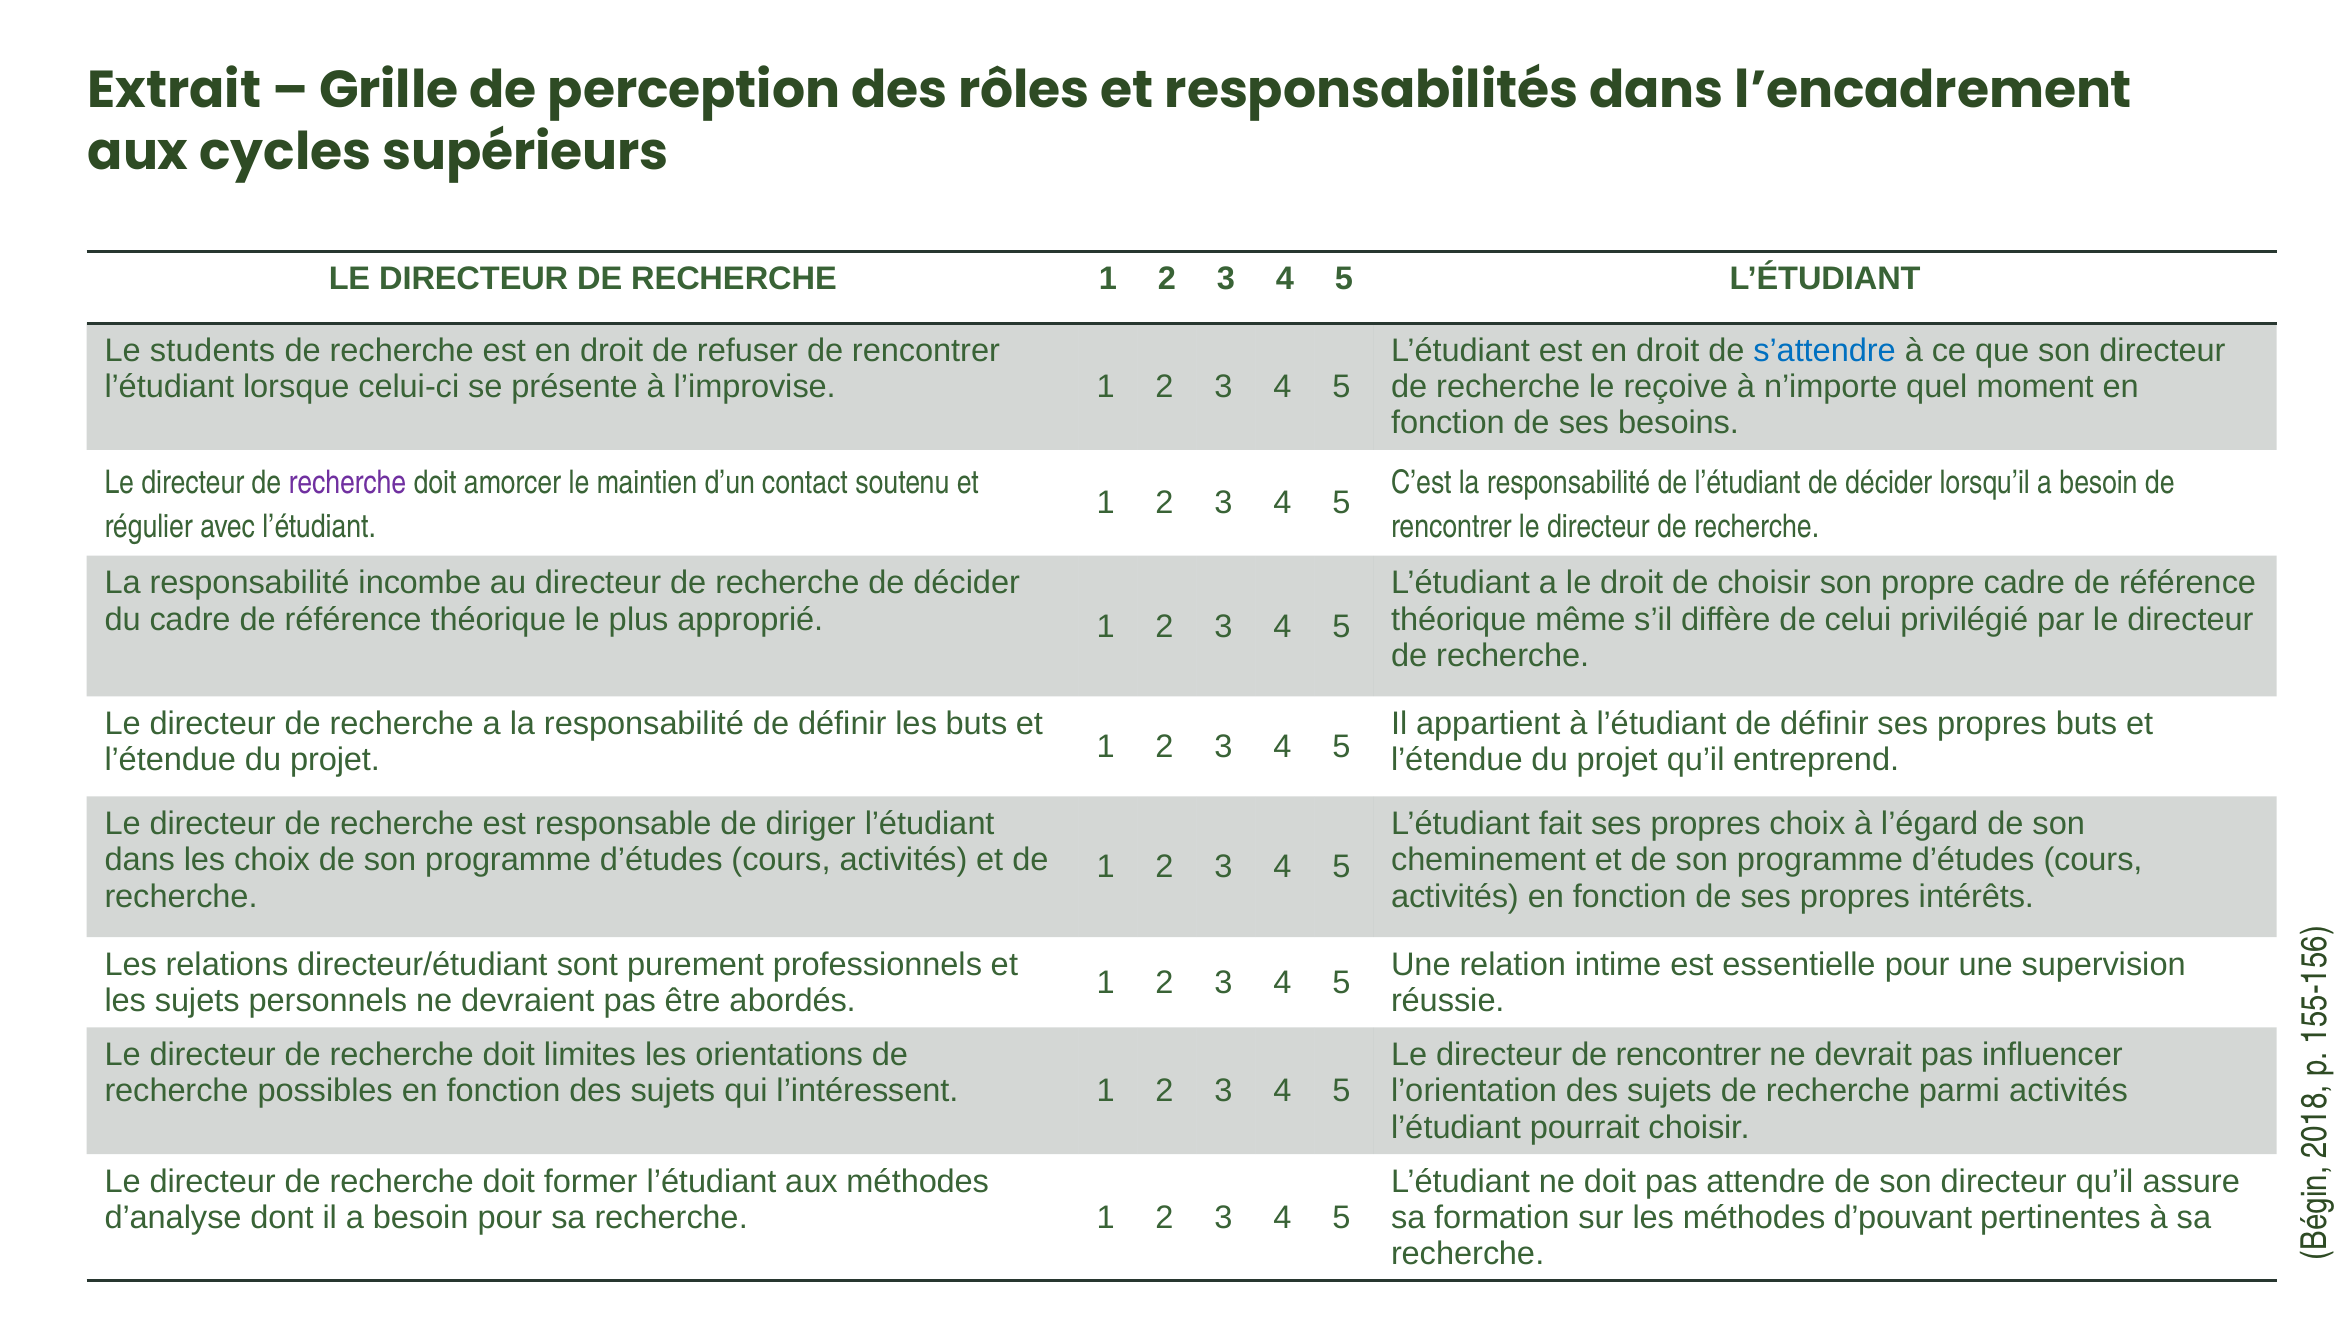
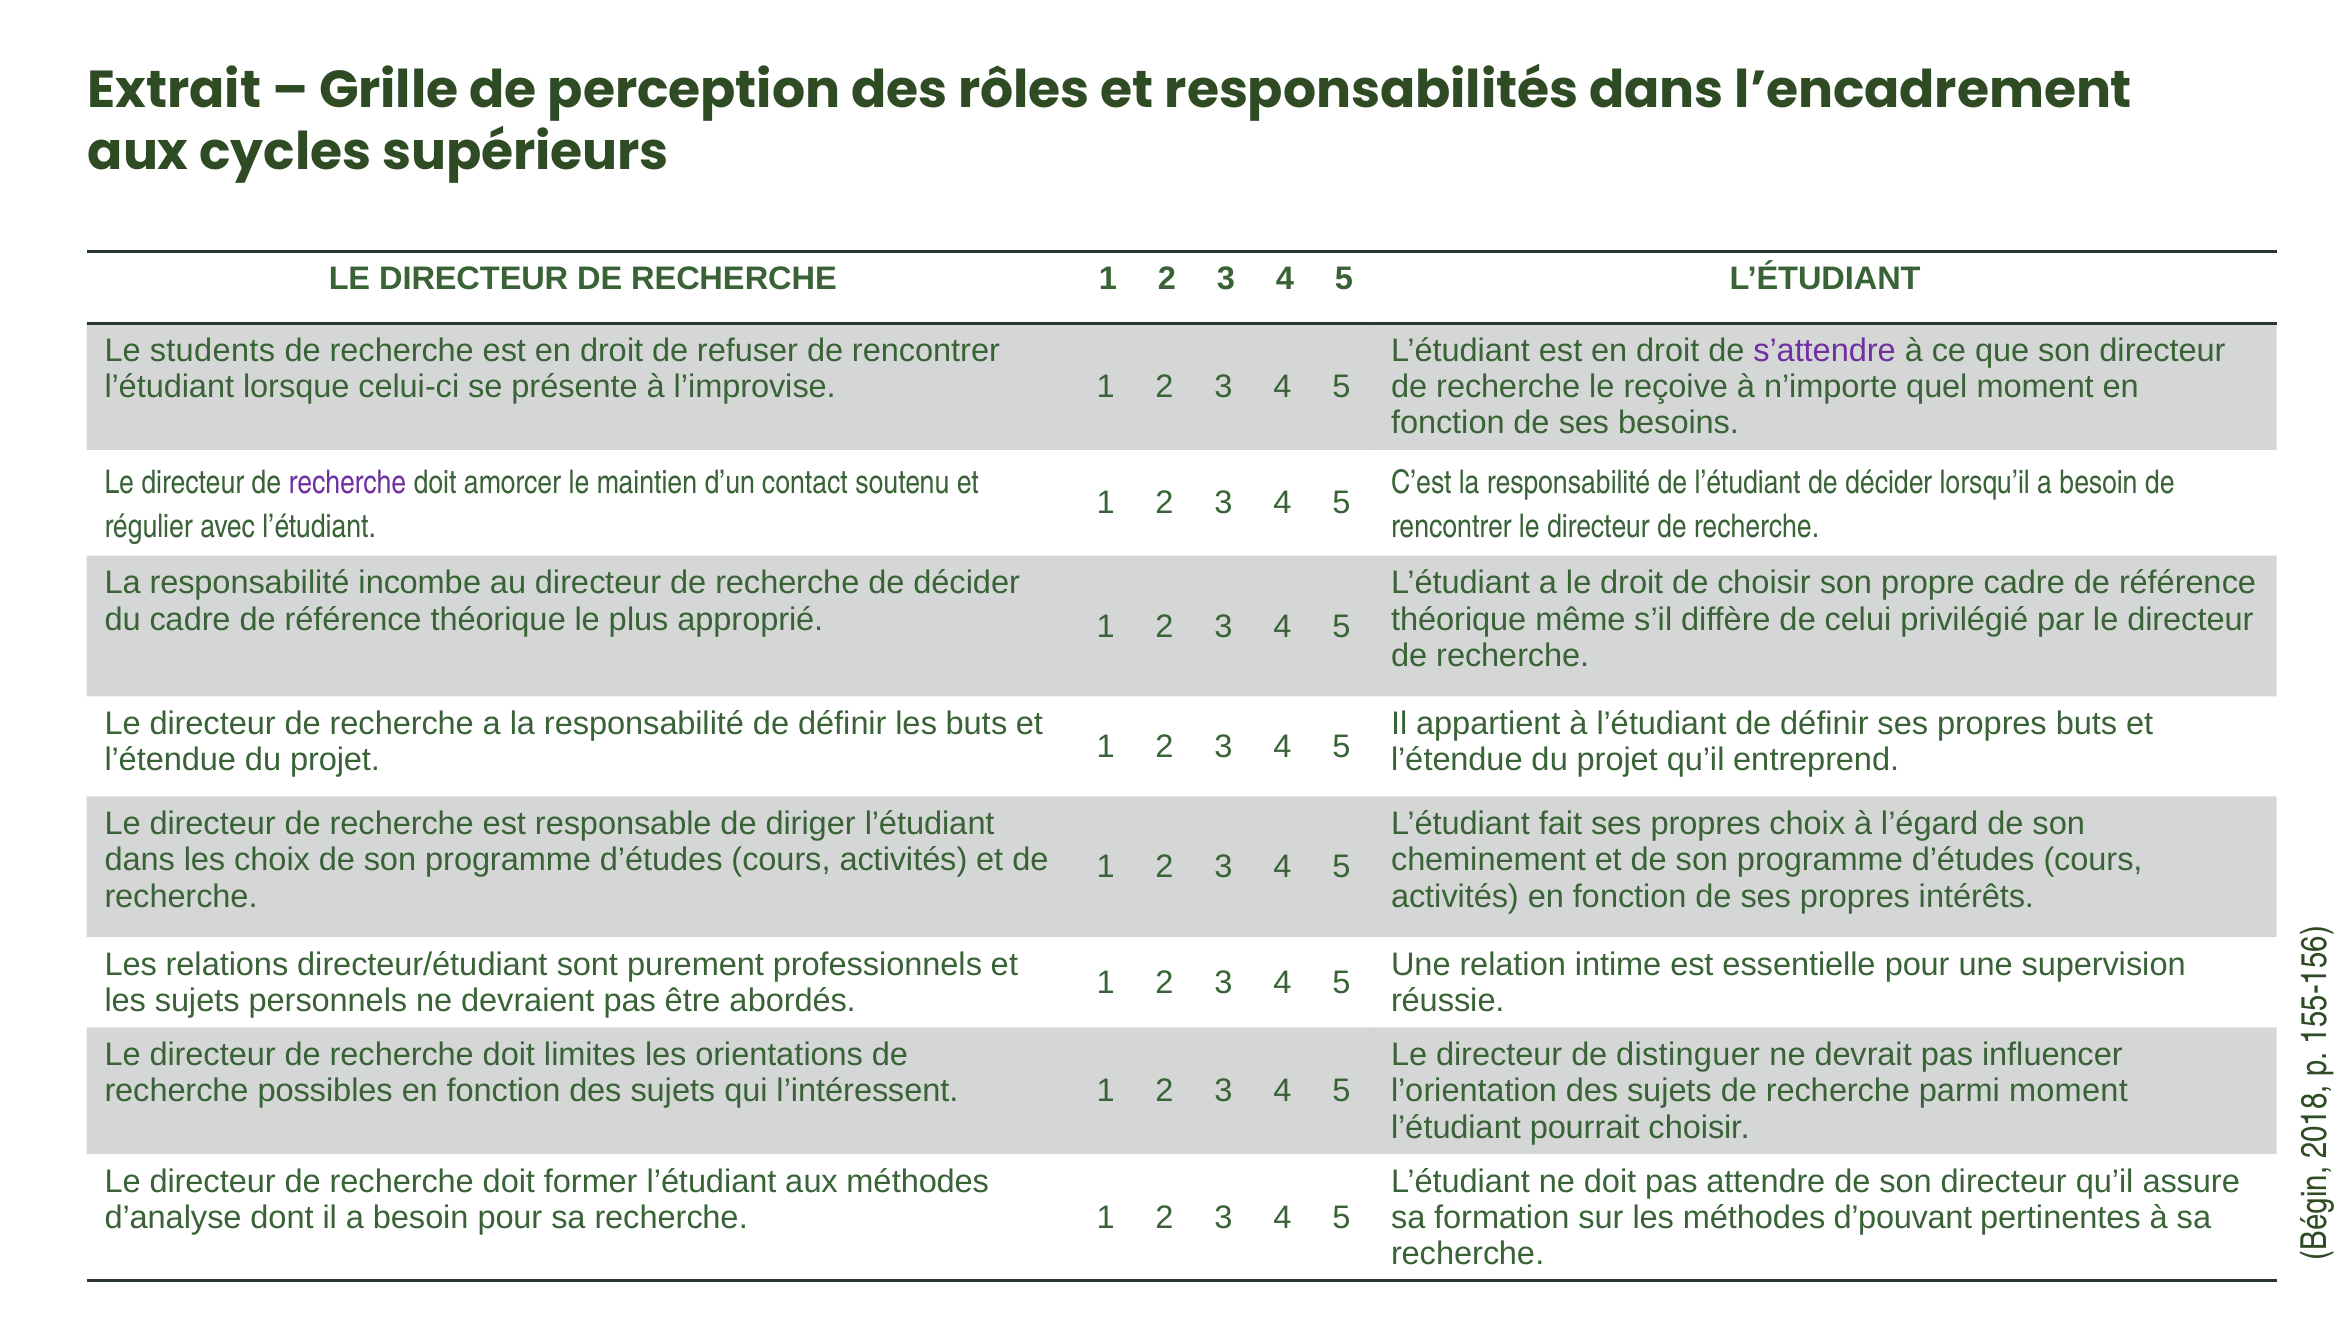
s’attendre colour: blue -> purple
directeur de rencontrer: rencontrer -> distinguer
parmi activités: activités -> moment
